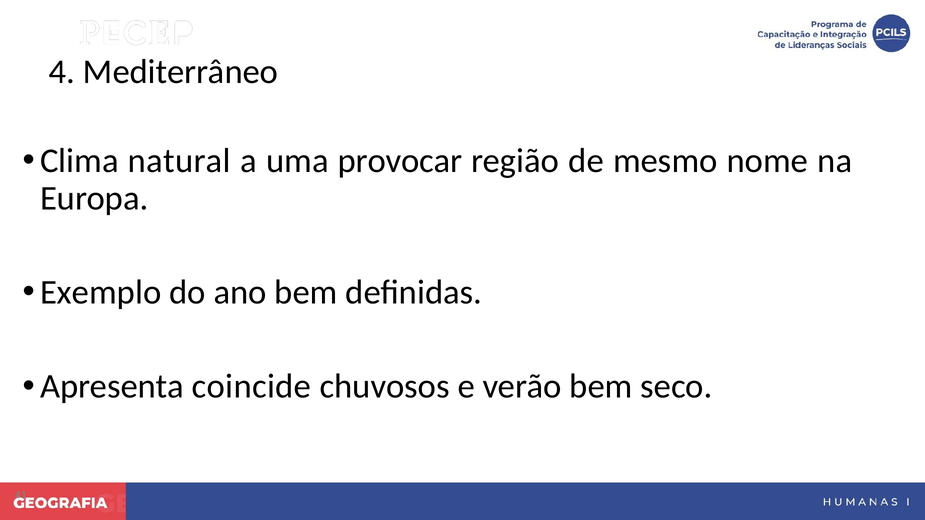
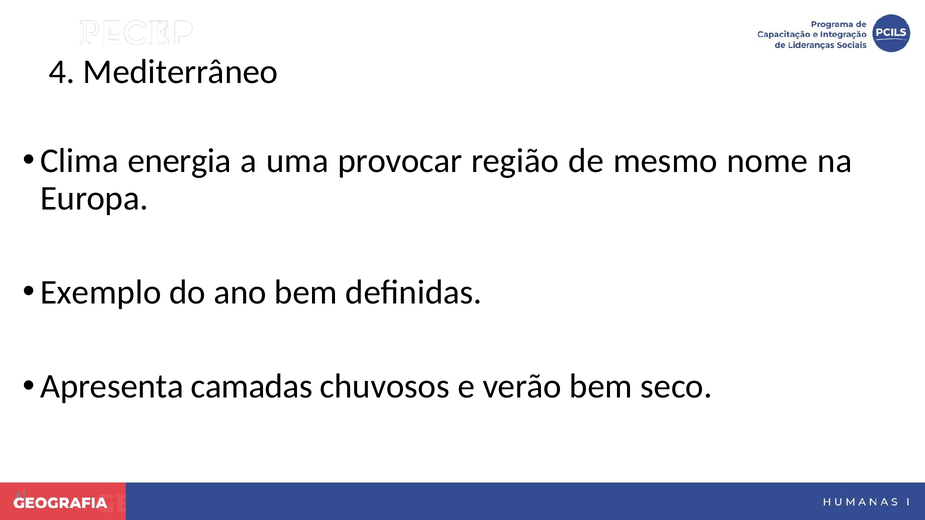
natural: natural -> energia
coincide: coincide -> camadas
